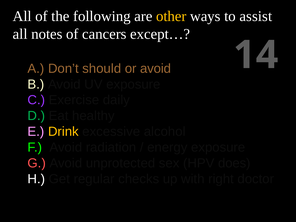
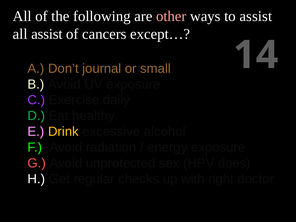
other colour: yellow -> pink
all notes: notes -> assist
should: should -> journal
or avoid: avoid -> small
